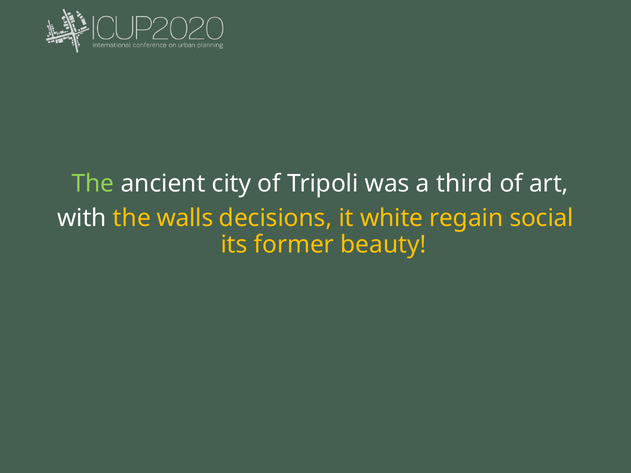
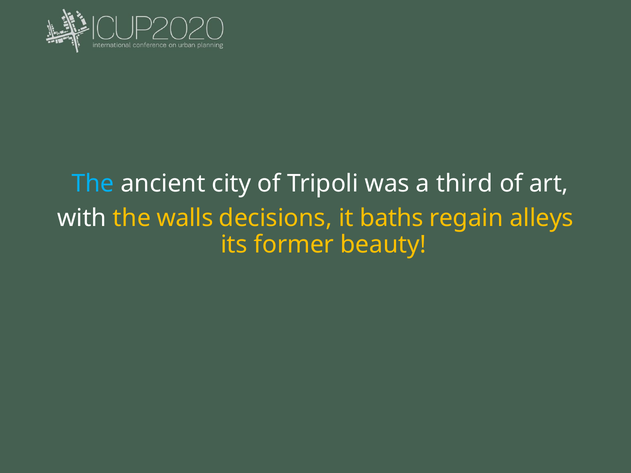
The at (93, 184) colour: light green -> light blue
white: white -> baths
social: social -> alleys
